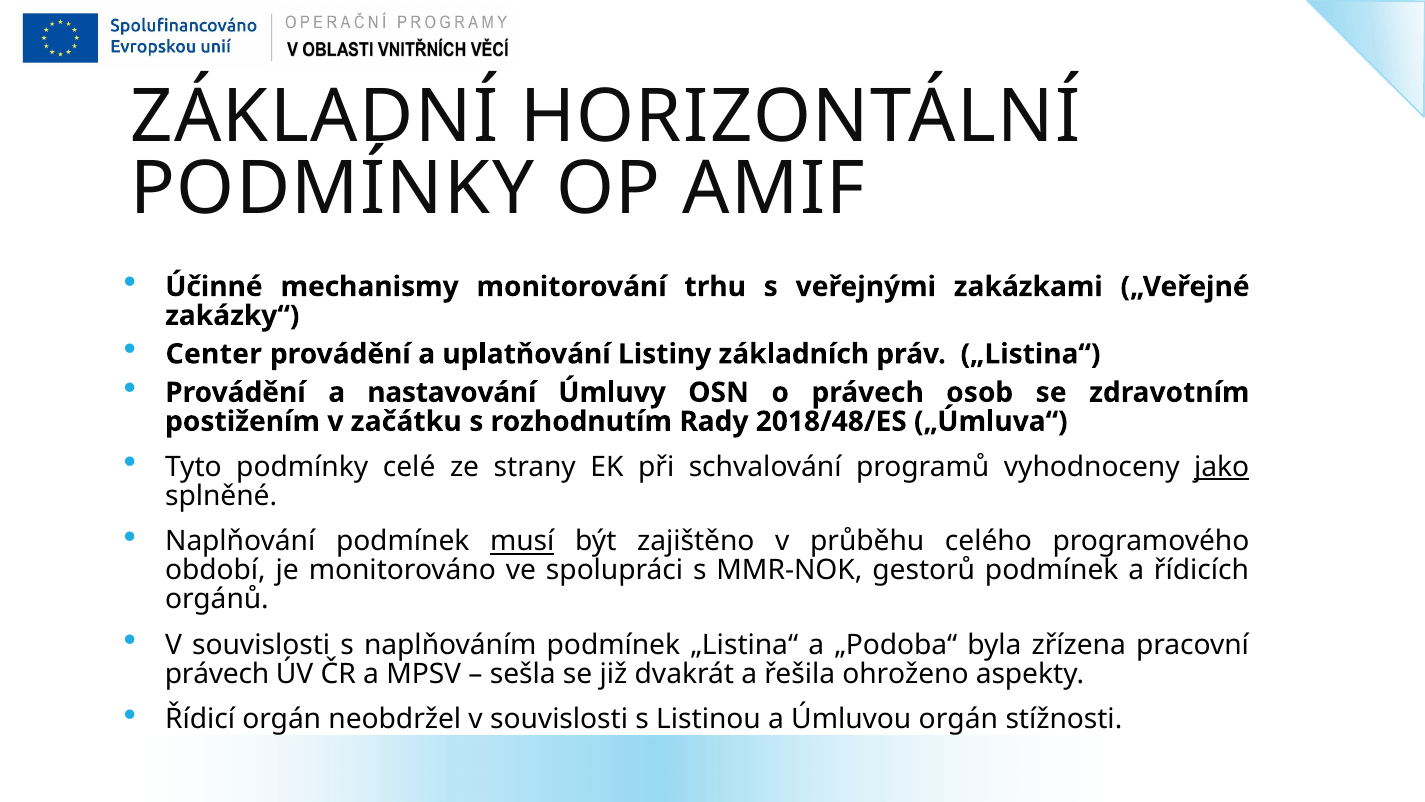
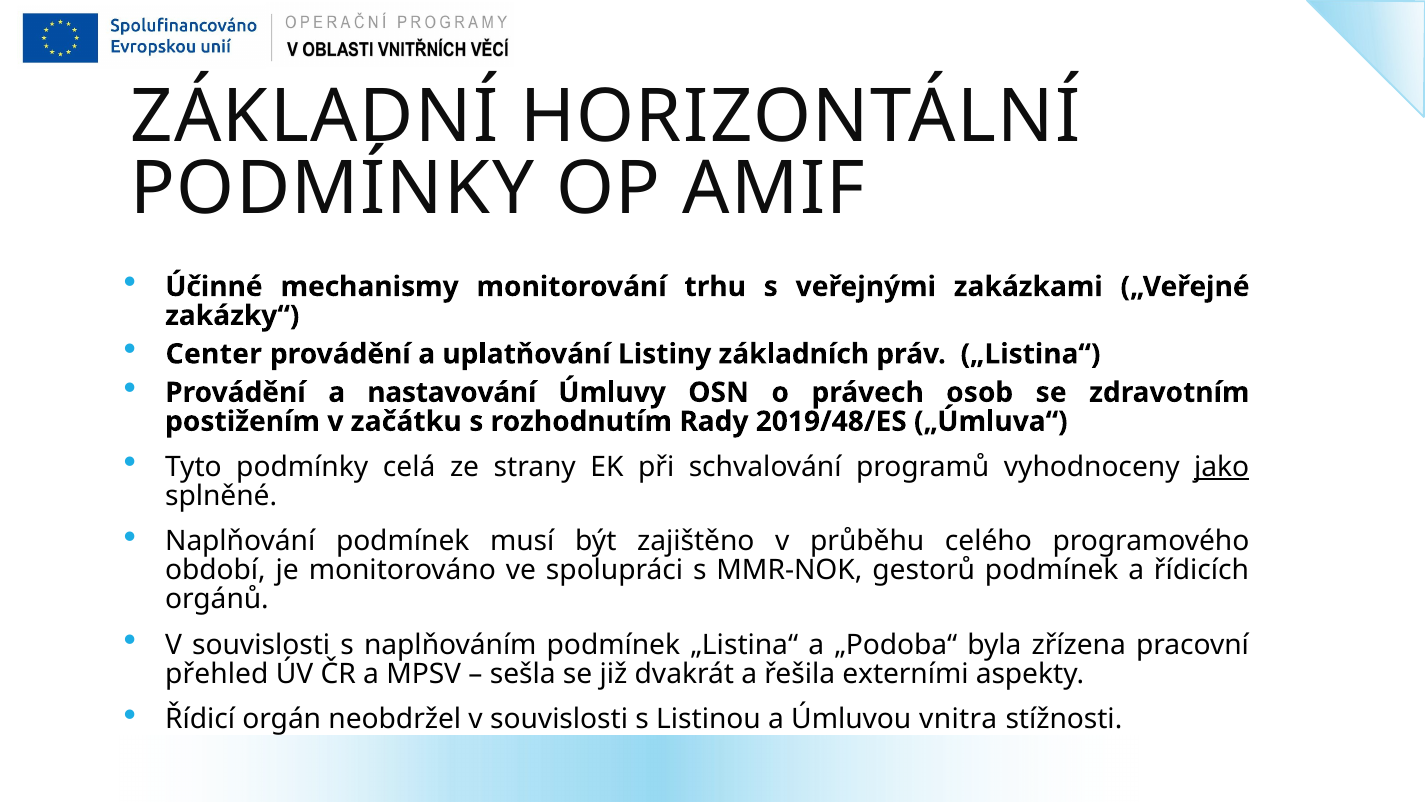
2018/48/ES: 2018/48/ES -> 2019/48/ES
celé: celé -> celá
musí underline: present -> none
právech at (217, 674): právech -> přehled
ohroženo: ohroženo -> externími
Úmluvou orgán: orgán -> vnitra
